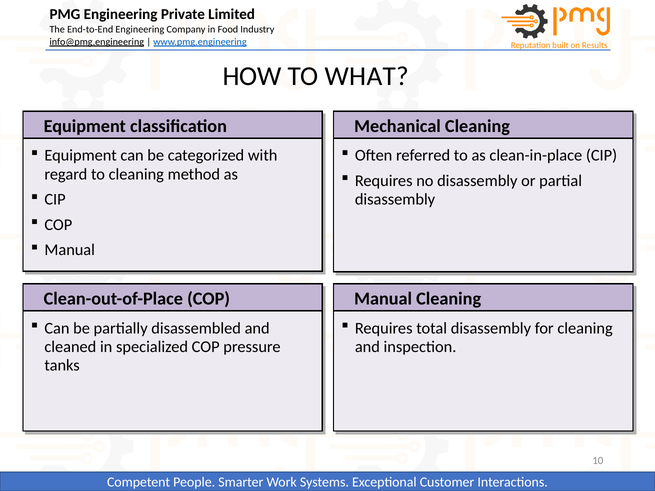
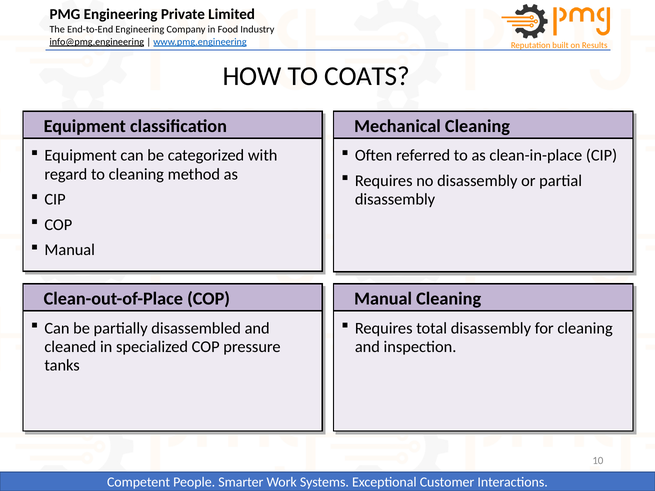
WHAT: WHAT -> COATS
